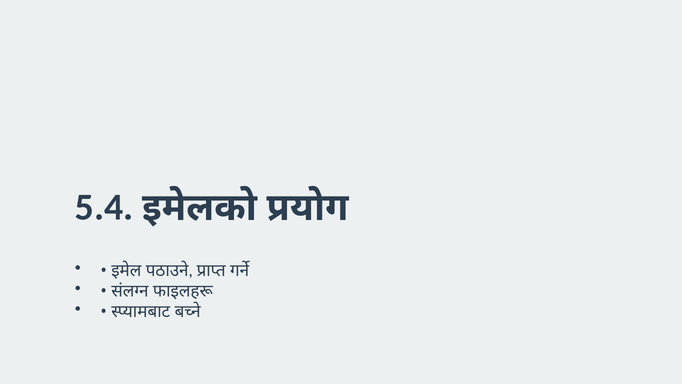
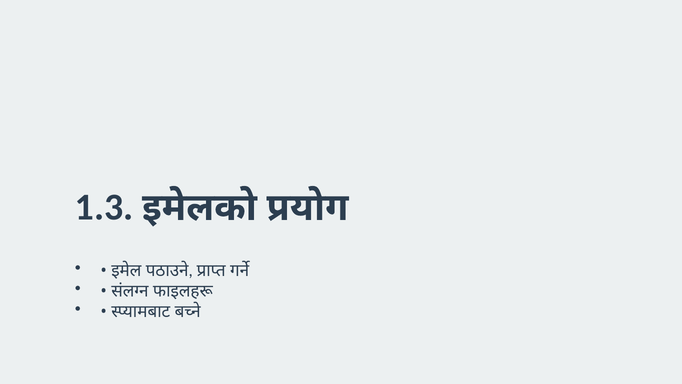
5.4: 5.4 -> 1.3
